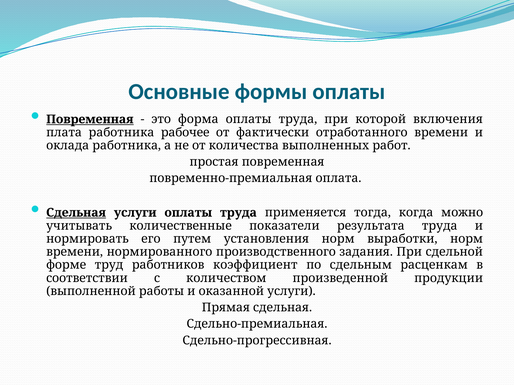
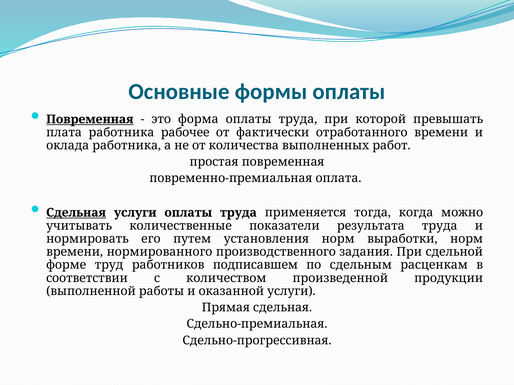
включения: включения -> превышать
коэффициент: коэффициент -> подписавшем
